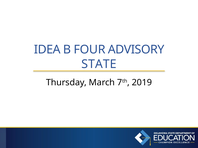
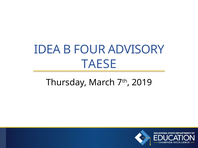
STATE: STATE -> TAESE
